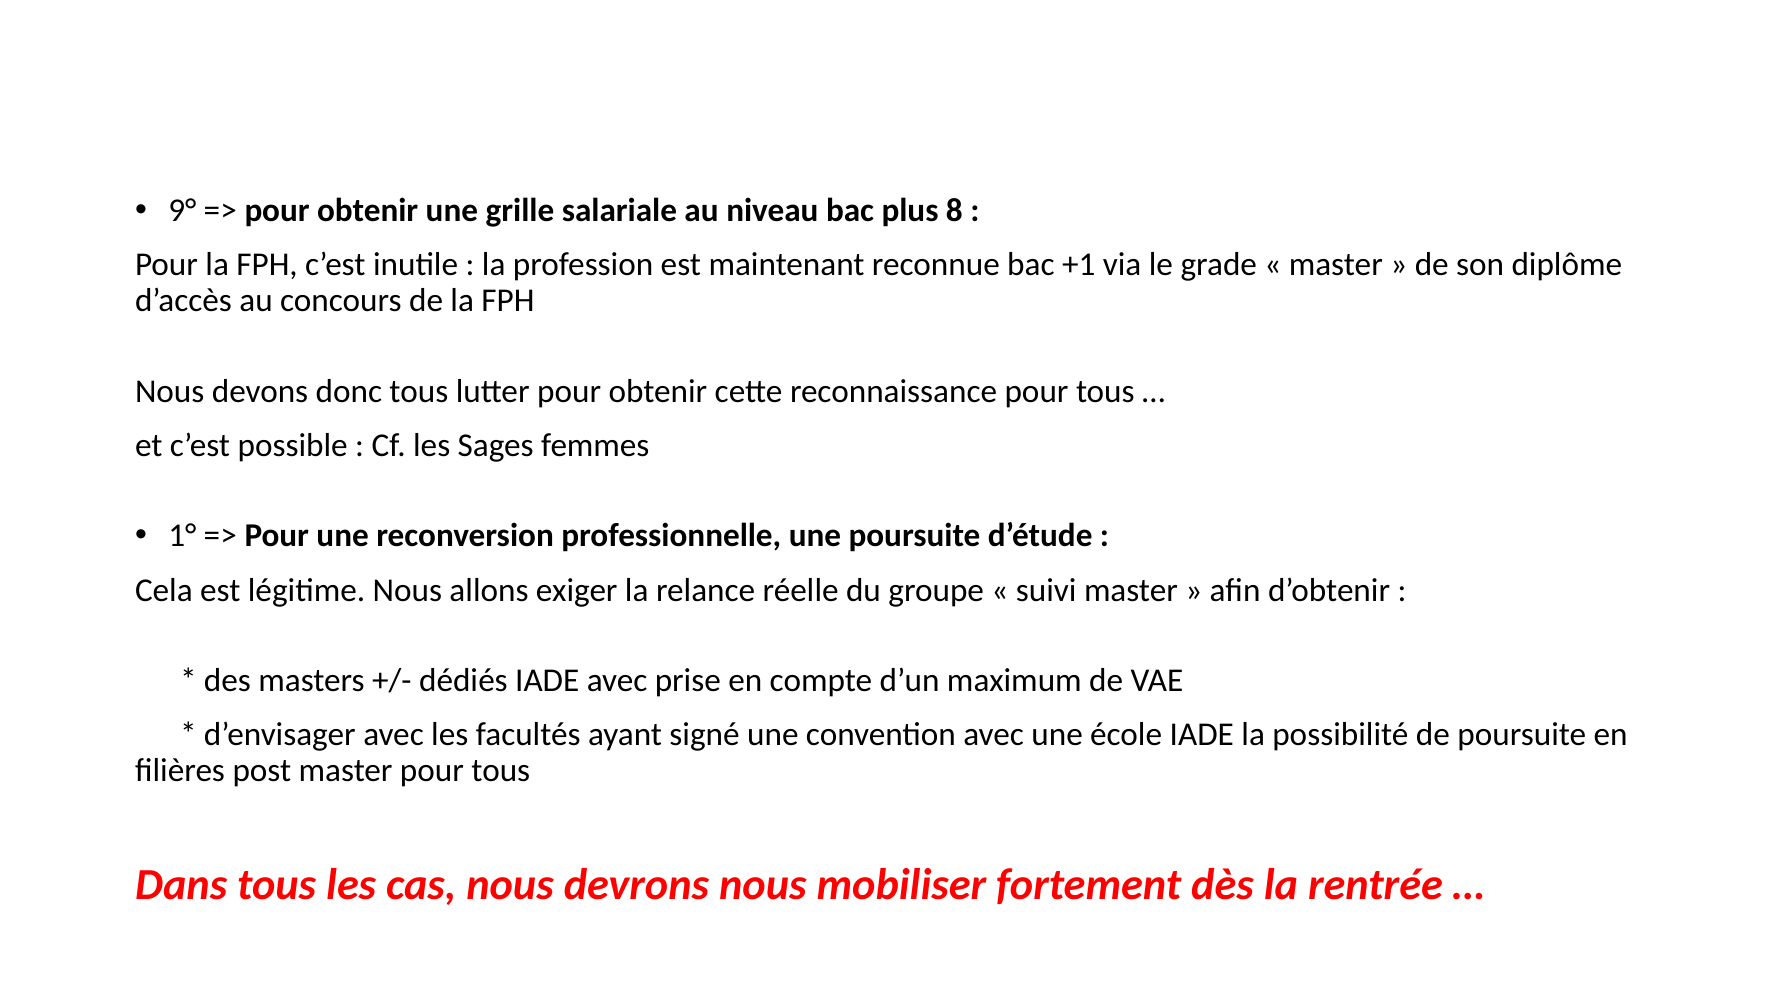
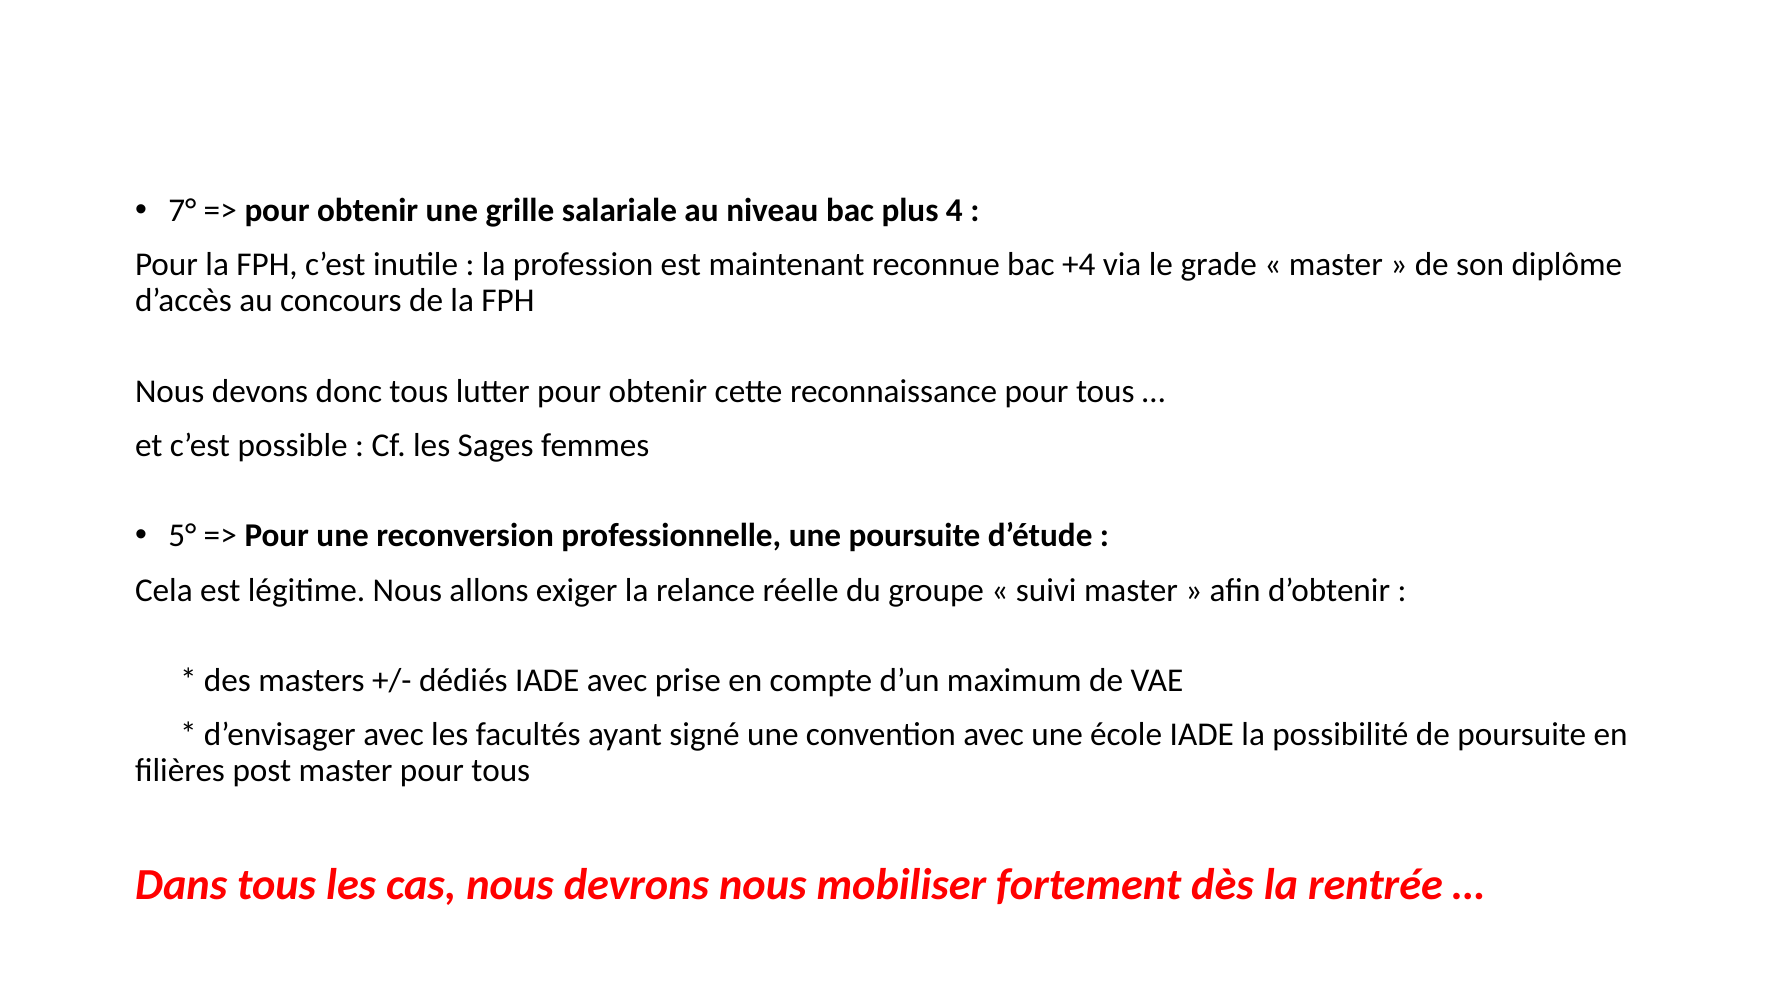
9°: 9° -> 7°
8: 8 -> 4
+1: +1 -> +4
1°: 1° -> 5°
